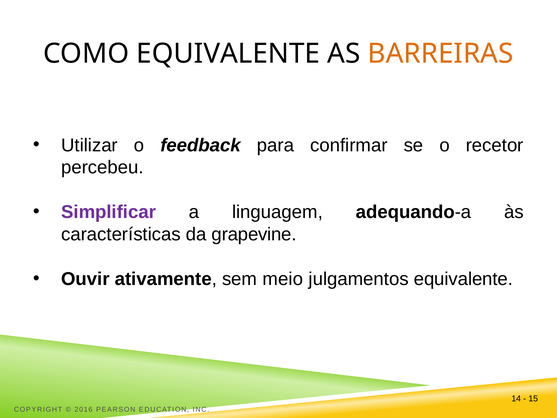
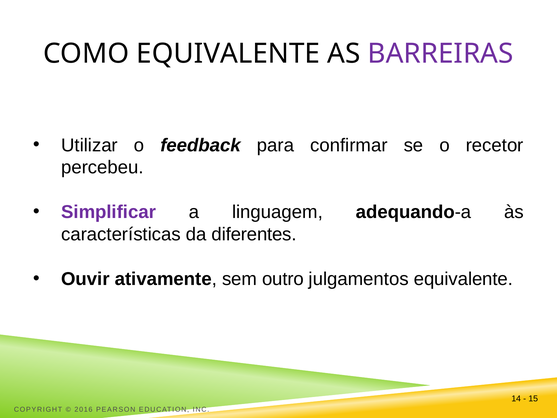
BARREIRAS colour: orange -> purple
grapevine: grapevine -> diferentes
meio: meio -> outro
